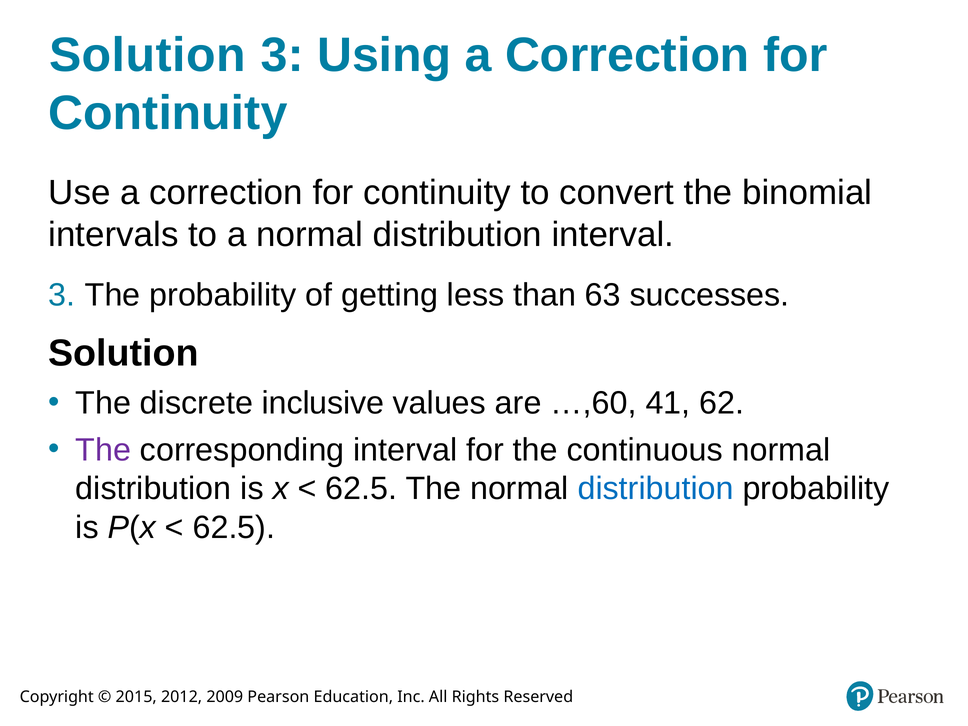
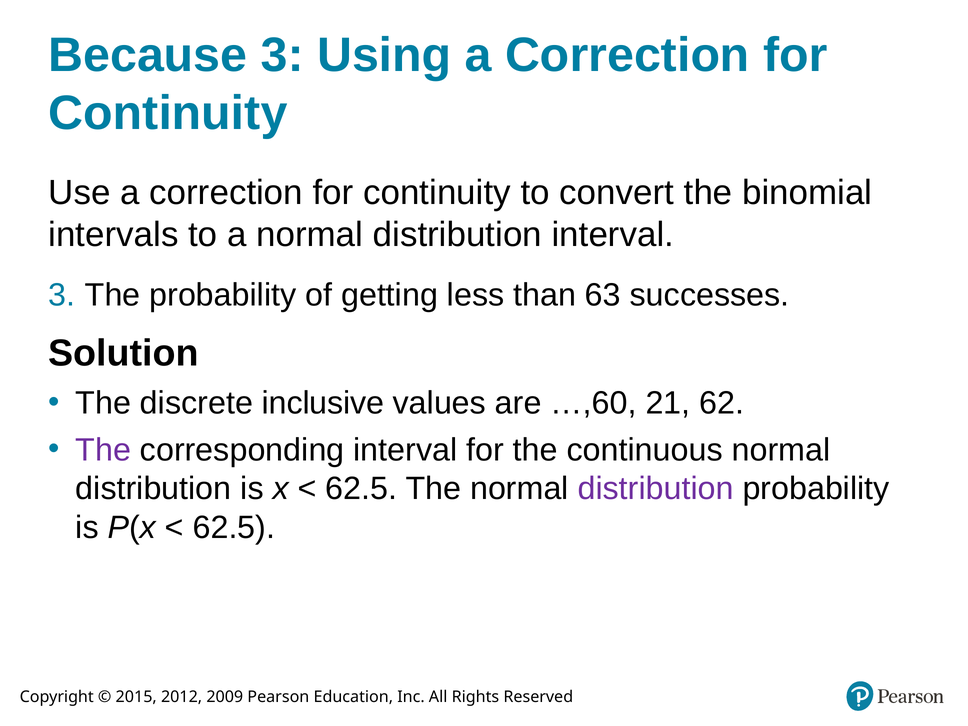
Solution at (148, 55): Solution -> Because
41: 41 -> 21
distribution at (656, 489) colour: blue -> purple
